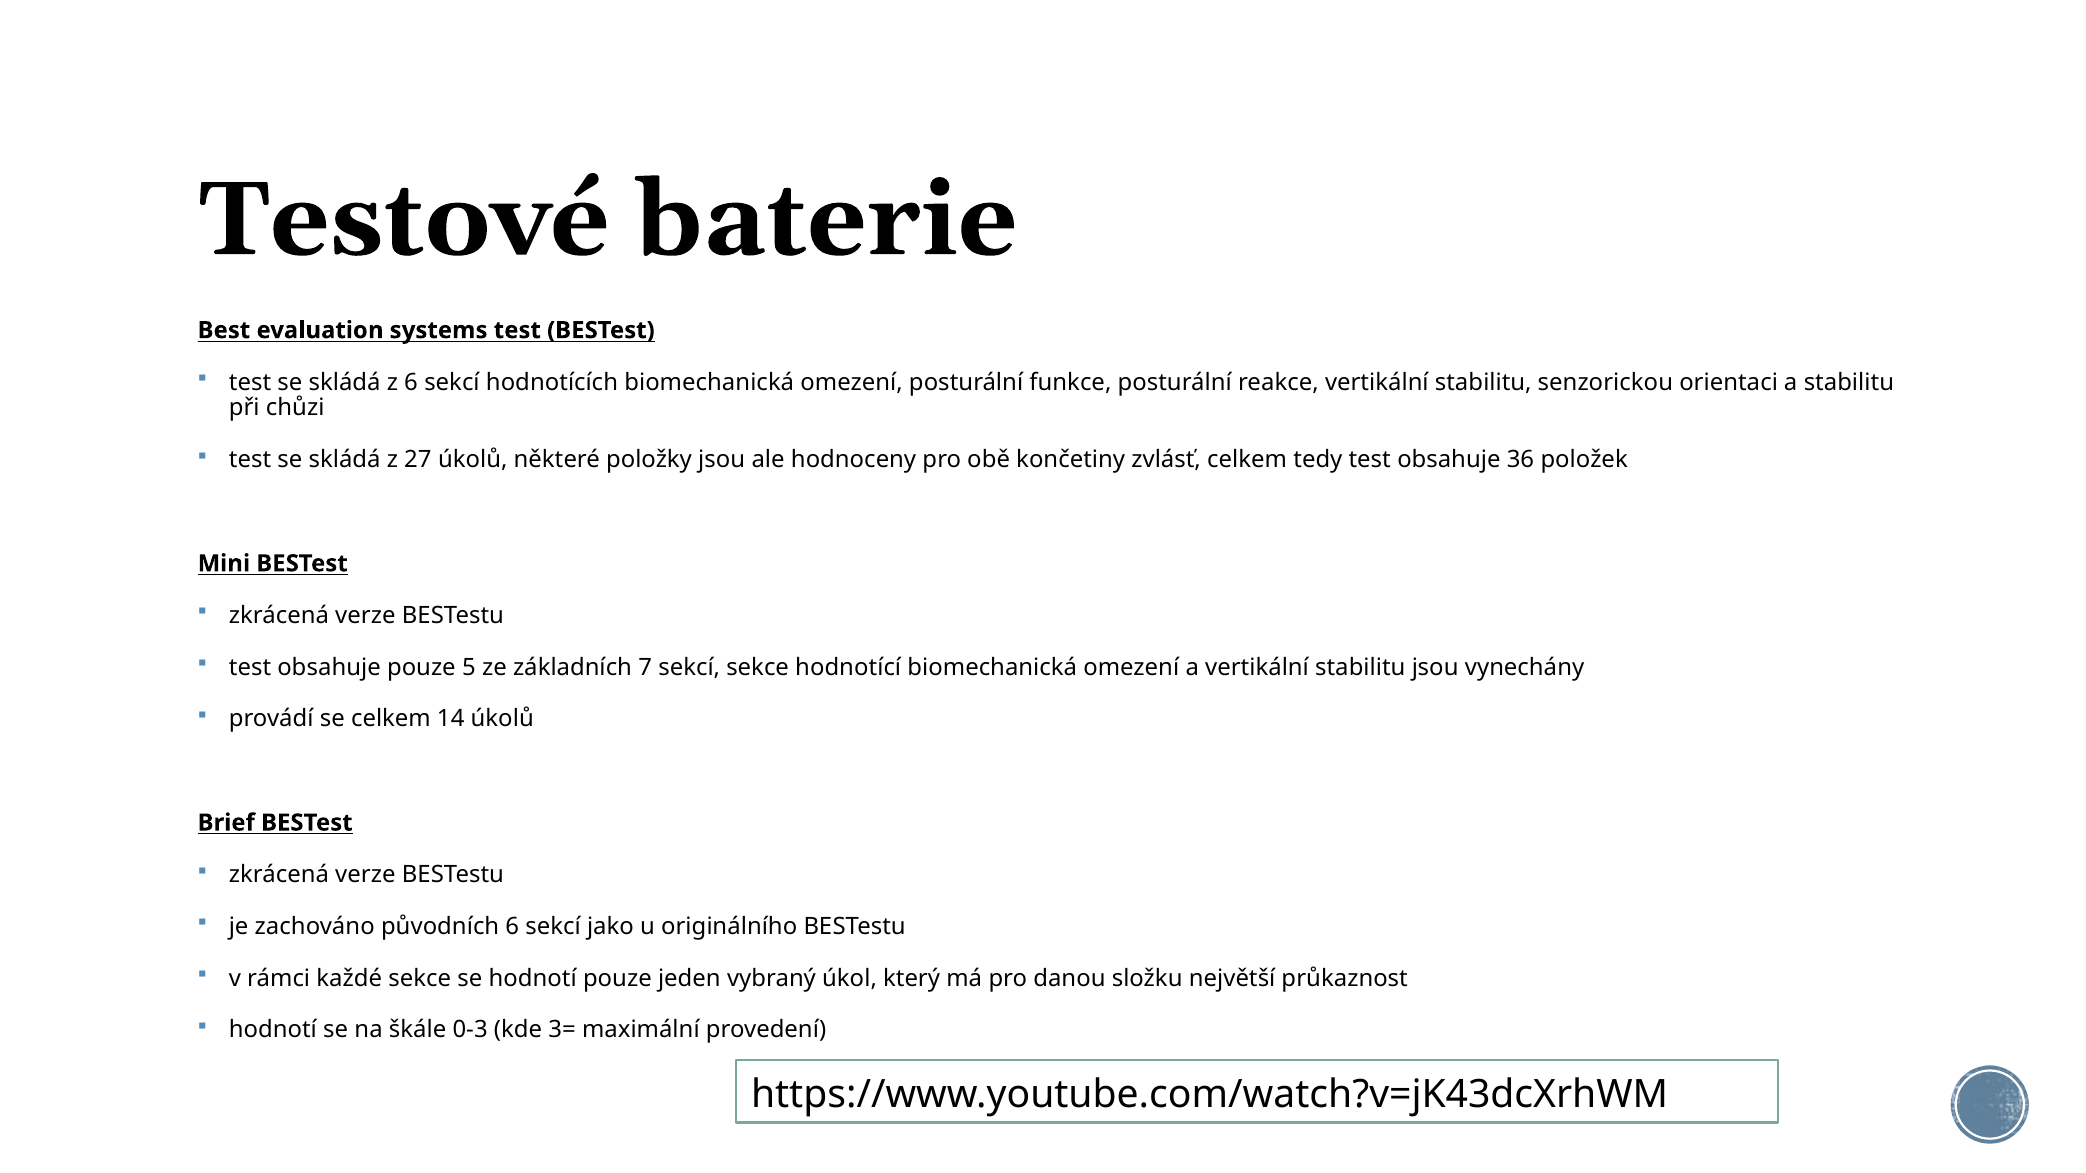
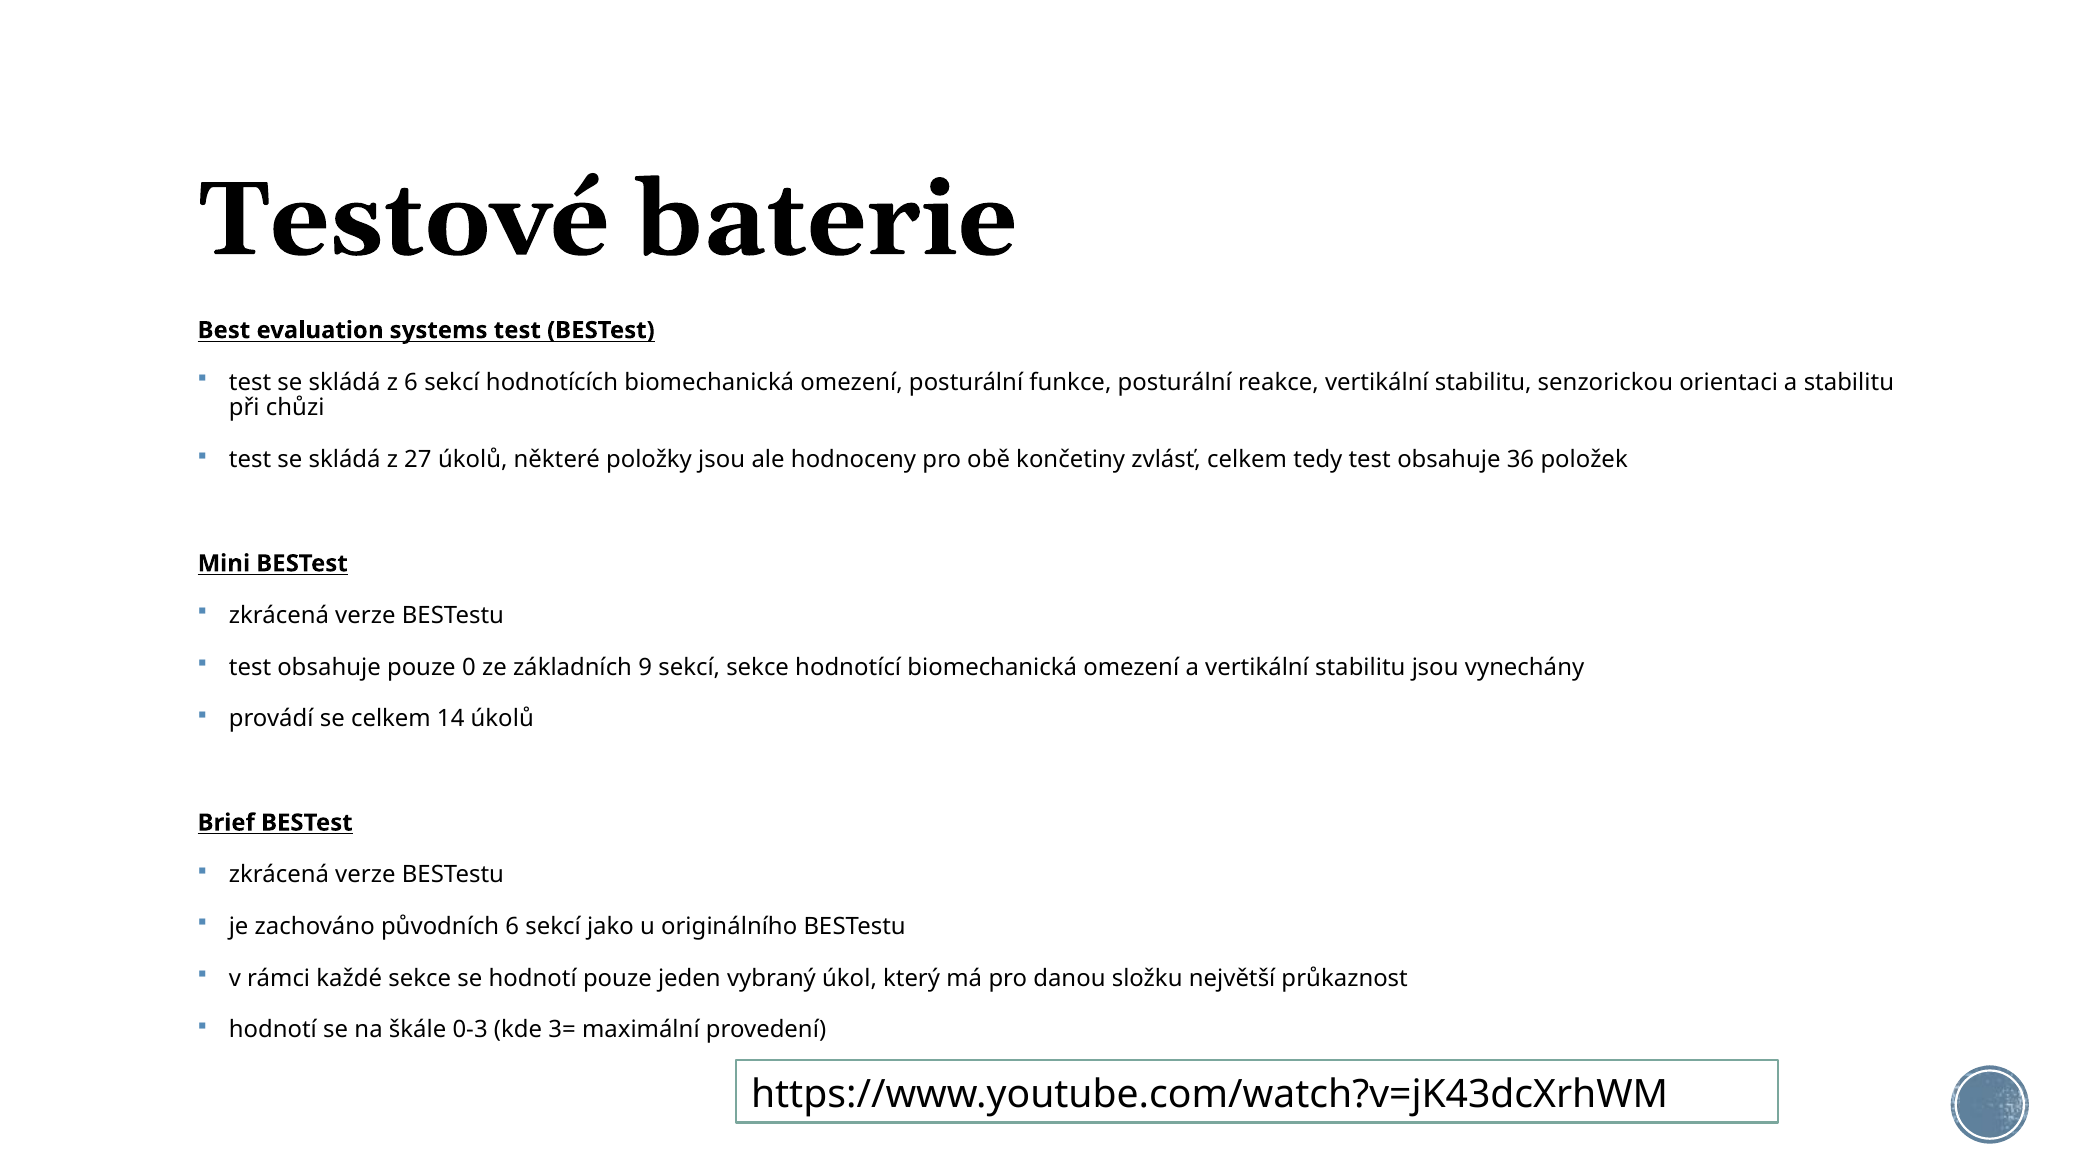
5: 5 -> 0
7: 7 -> 9
